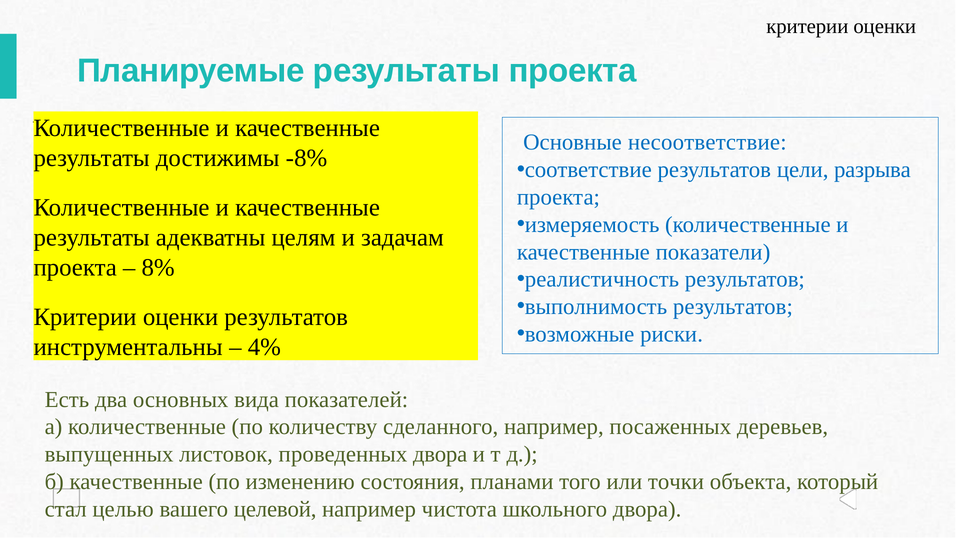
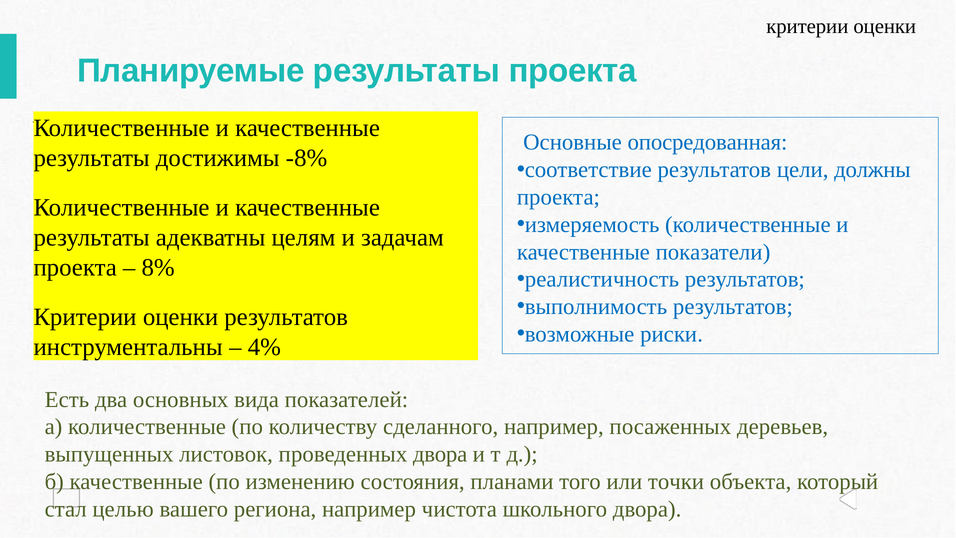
несоответствие: несоответствие -> опосредованная
разрыва: разрыва -> должны
целевой: целевой -> региона
